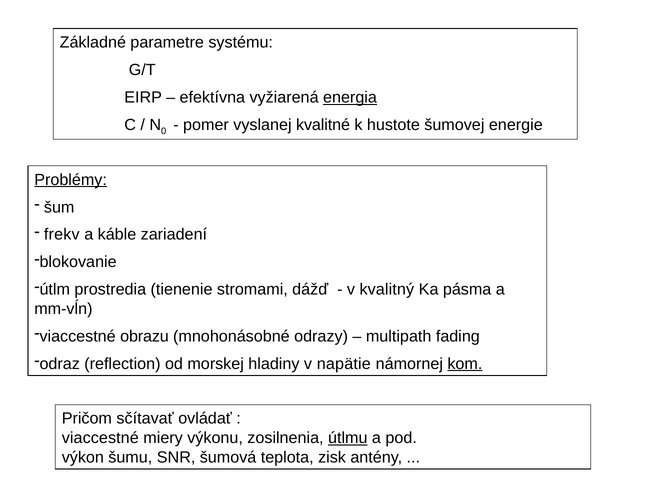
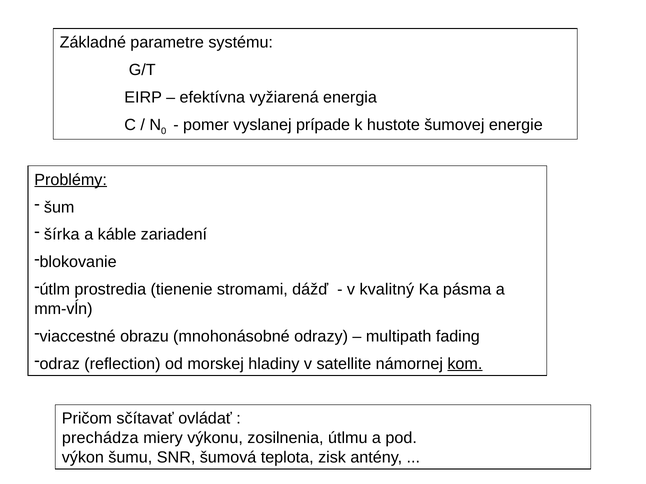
energia underline: present -> none
kvalitné: kvalitné -> prípade
frekv: frekv -> šírka
napätie: napätie -> satellite
viaccestné at (100, 438): viaccestné -> prechádza
útlmu underline: present -> none
